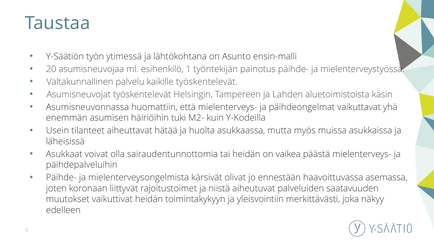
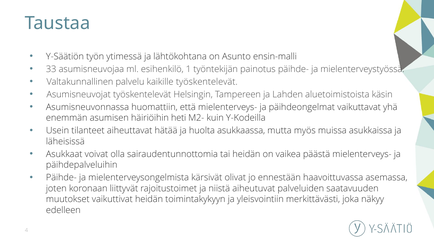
20: 20 -> 33
tuki: tuki -> heti
